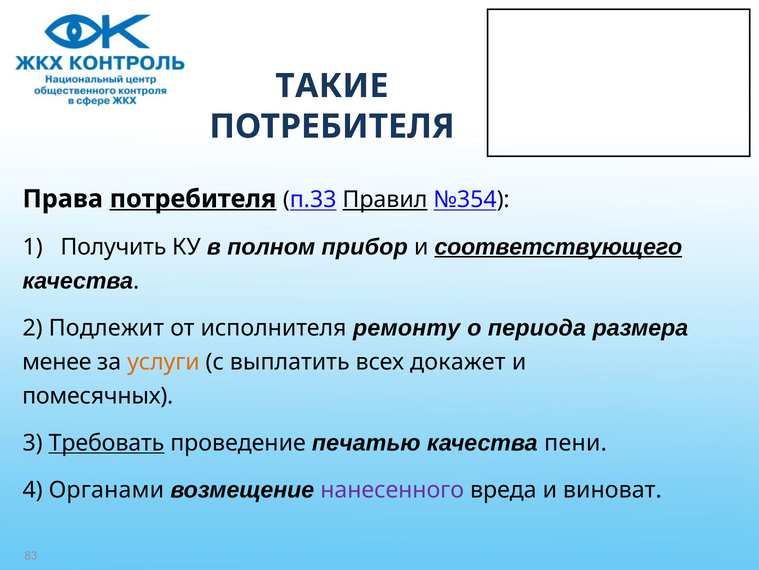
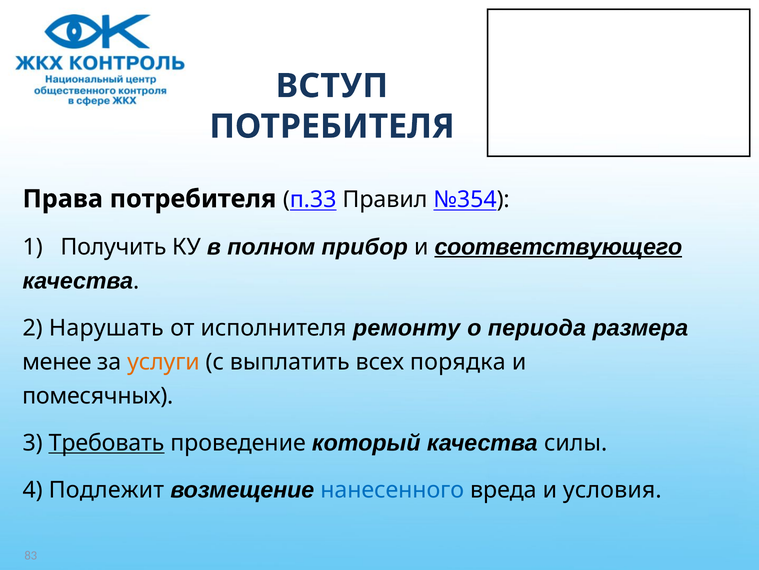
ТАКИЕ: ТАКИЕ -> ВСТУП
потребителя at (193, 199) underline: present -> none
Правил underline: present -> none
Подлежит: Подлежит -> Нарушать
докажет: докажет -> порядка
печатью: печатью -> который
пени: пени -> силы
Органами: Органами -> Подлежит
нанесенного colour: purple -> blue
виноват: виноват -> условия
